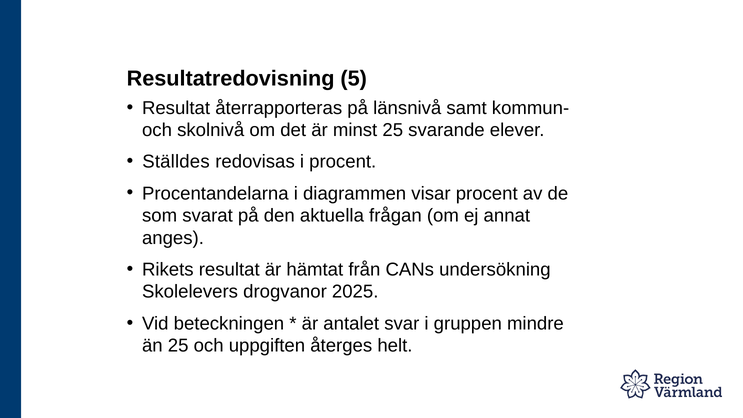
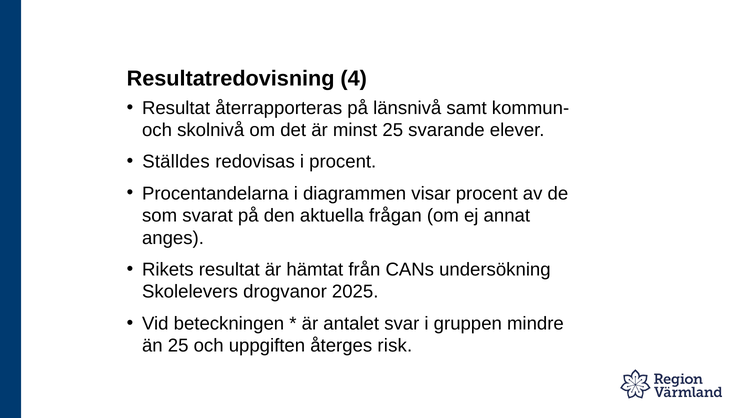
5: 5 -> 4
helt: helt -> risk
